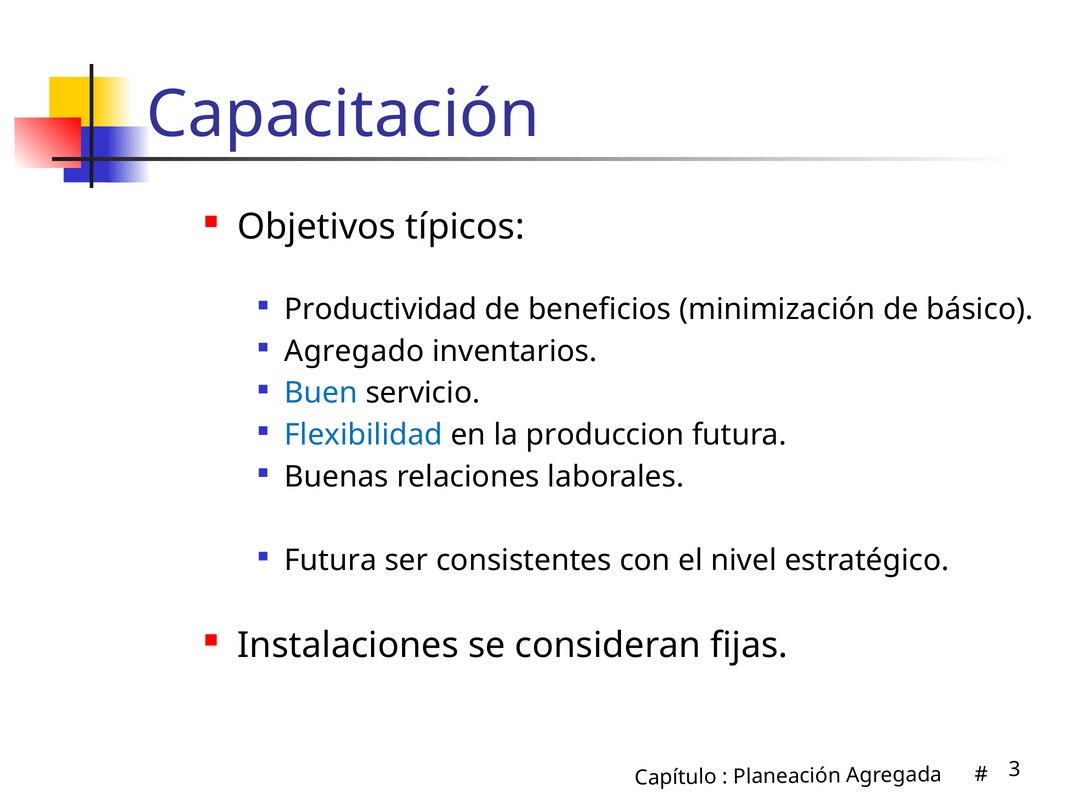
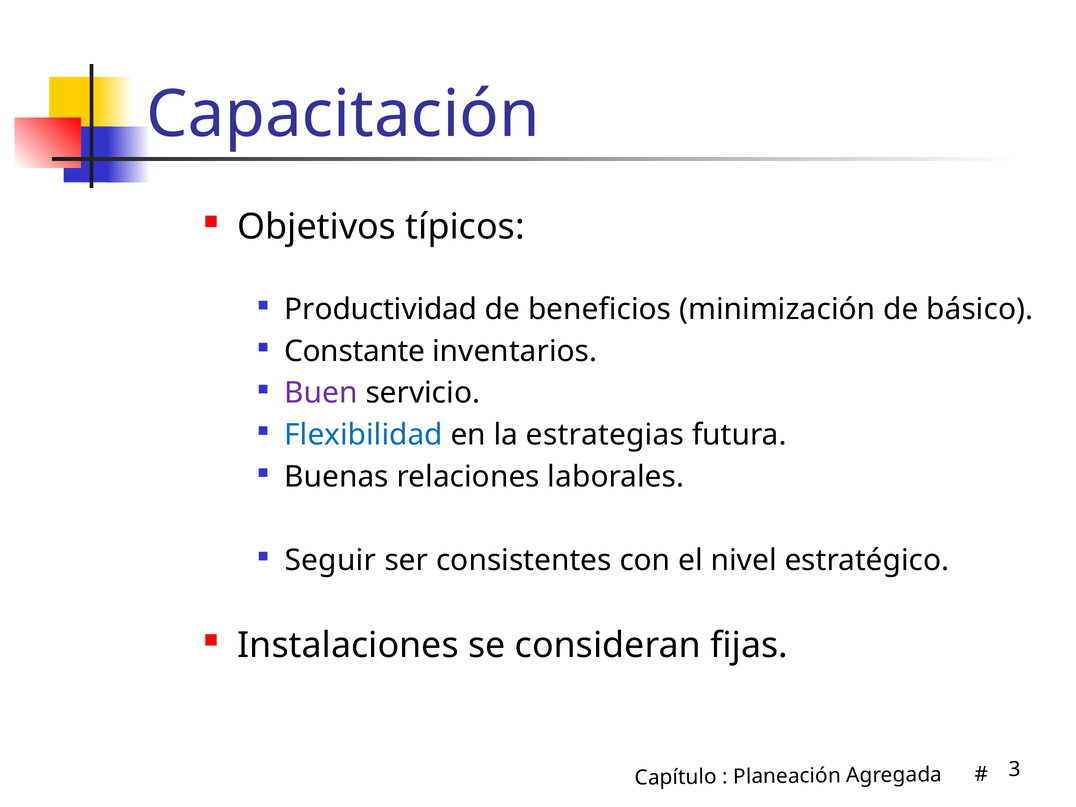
Agregado: Agregado -> Constante
Buen colour: blue -> purple
produccion: produccion -> estrategias
Futura at (331, 560): Futura -> Seguir
